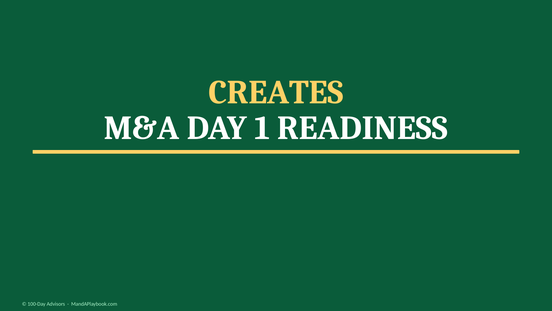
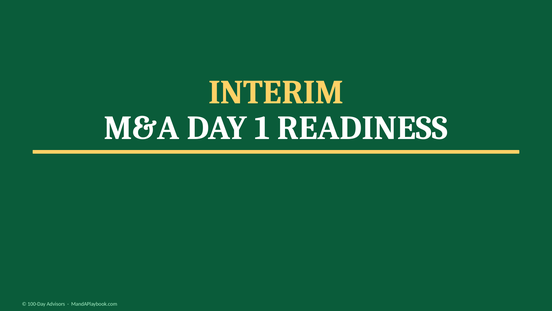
CREATES: CREATES -> INTERIM
